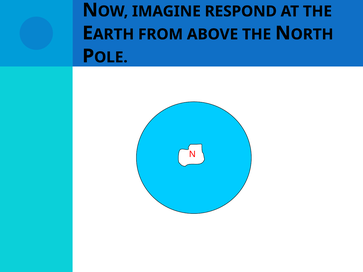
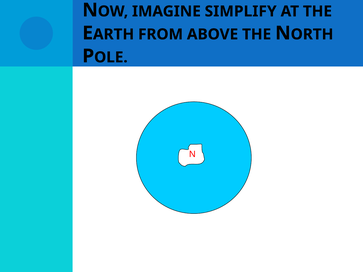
RESPOND: RESPOND -> SIMPLIFY
